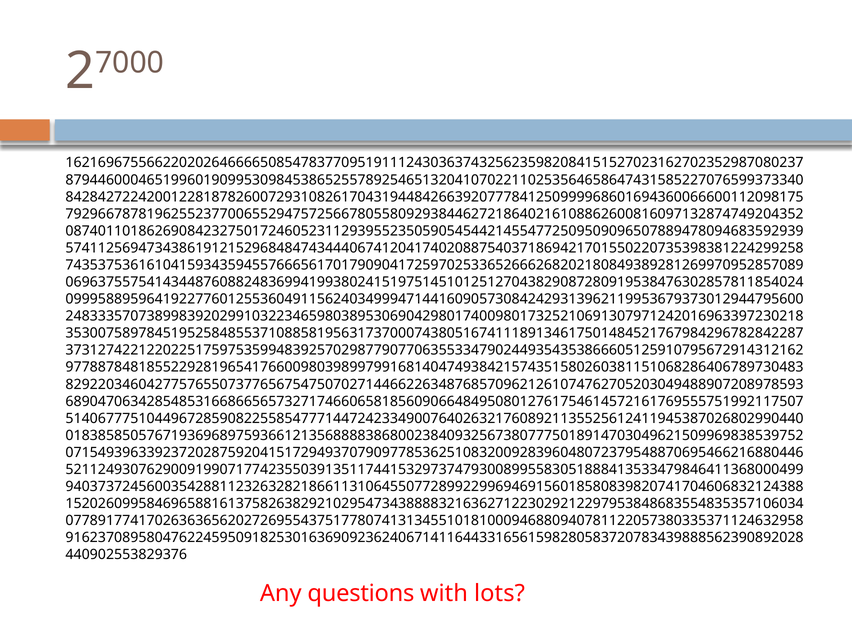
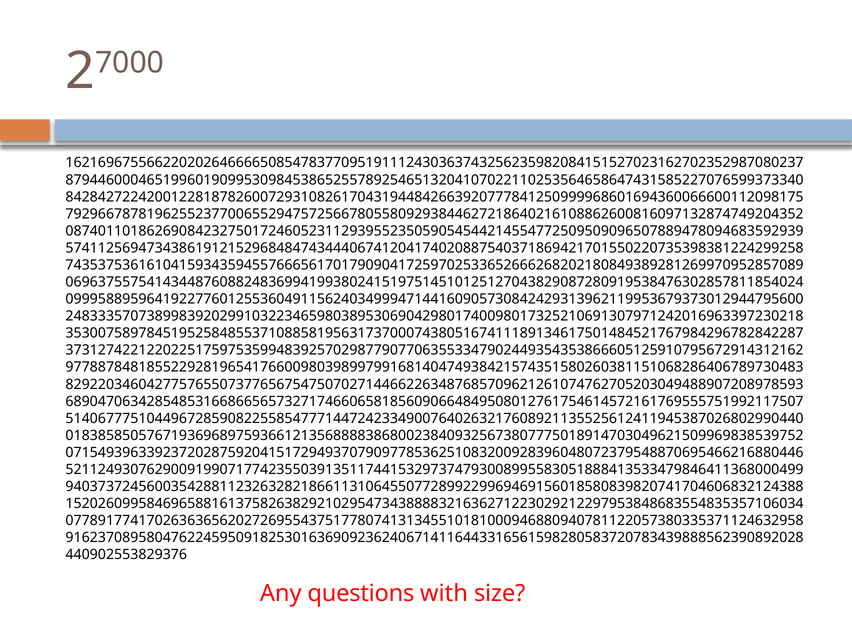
lots: lots -> size
